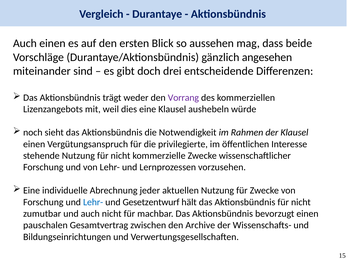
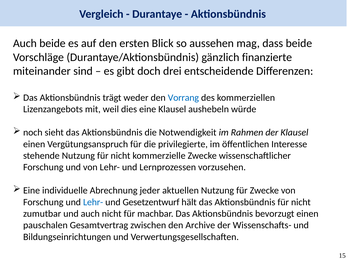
Auch einen: einen -> beide
angesehen: angesehen -> finanzierte
Vorrang colour: purple -> blue
